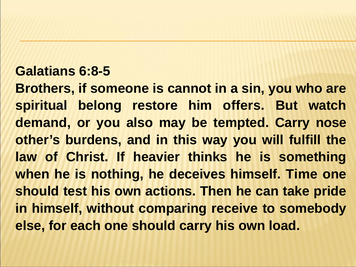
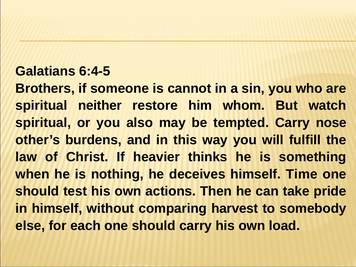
6:8-5: 6:8-5 -> 6:4-5
belong: belong -> neither
offers: offers -> whom
demand at (43, 123): demand -> spiritual
receive: receive -> harvest
